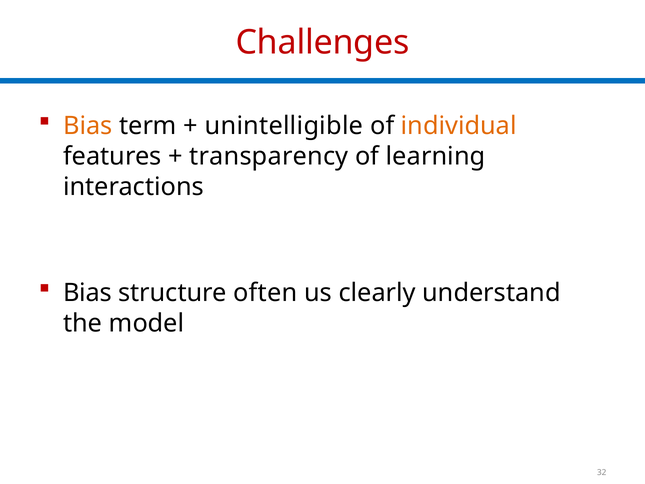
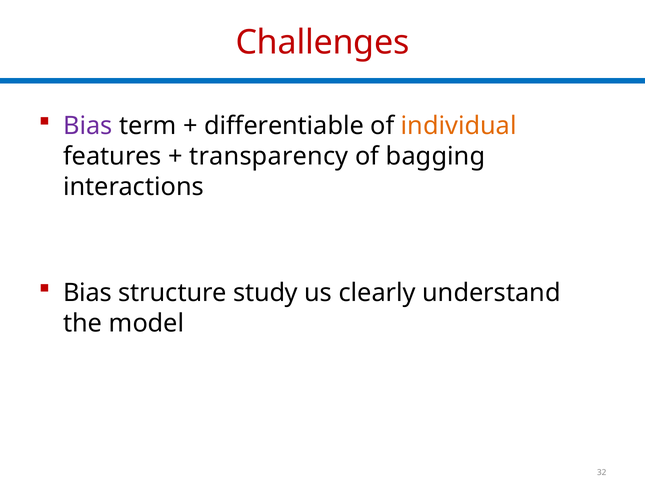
Bias at (88, 126) colour: orange -> purple
unintelligible: unintelligible -> differentiable
learning: learning -> bagging
often: often -> study
